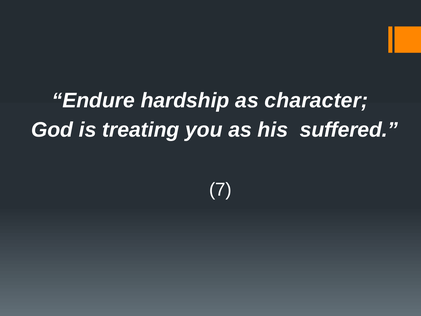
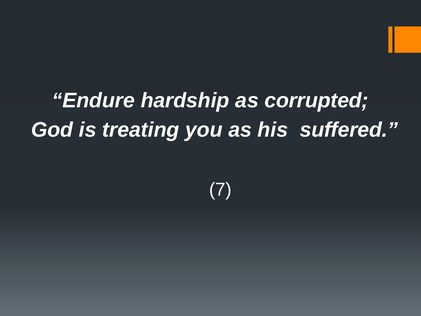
character: character -> corrupted
